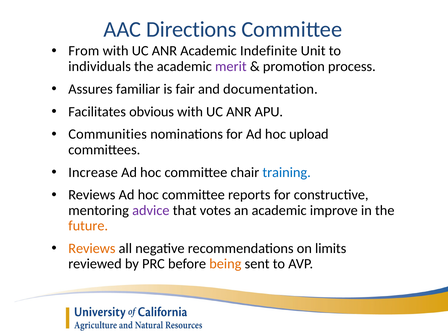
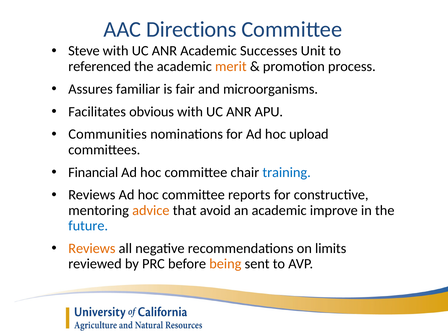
From: From -> Steve
Indefinite: Indefinite -> Successes
individuals: individuals -> referenced
merit colour: purple -> orange
documentation: documentation -> microorganisms
Increase: Increase -> Financial
advice colour: purple -> orange
votes: votes -> avoid
future colour: orange -> blue
